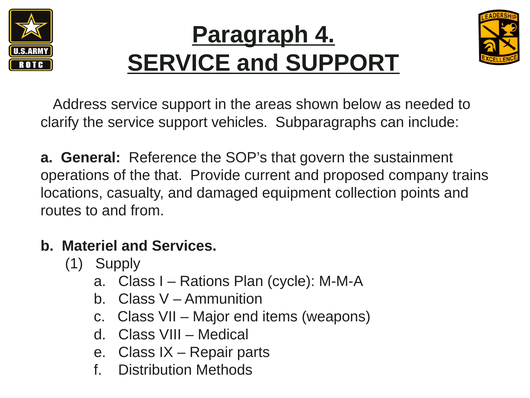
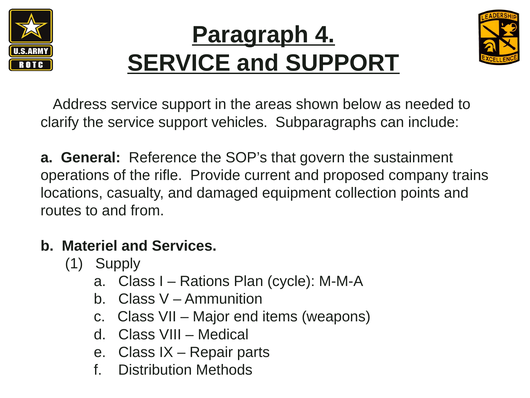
the that: that -> rifle
